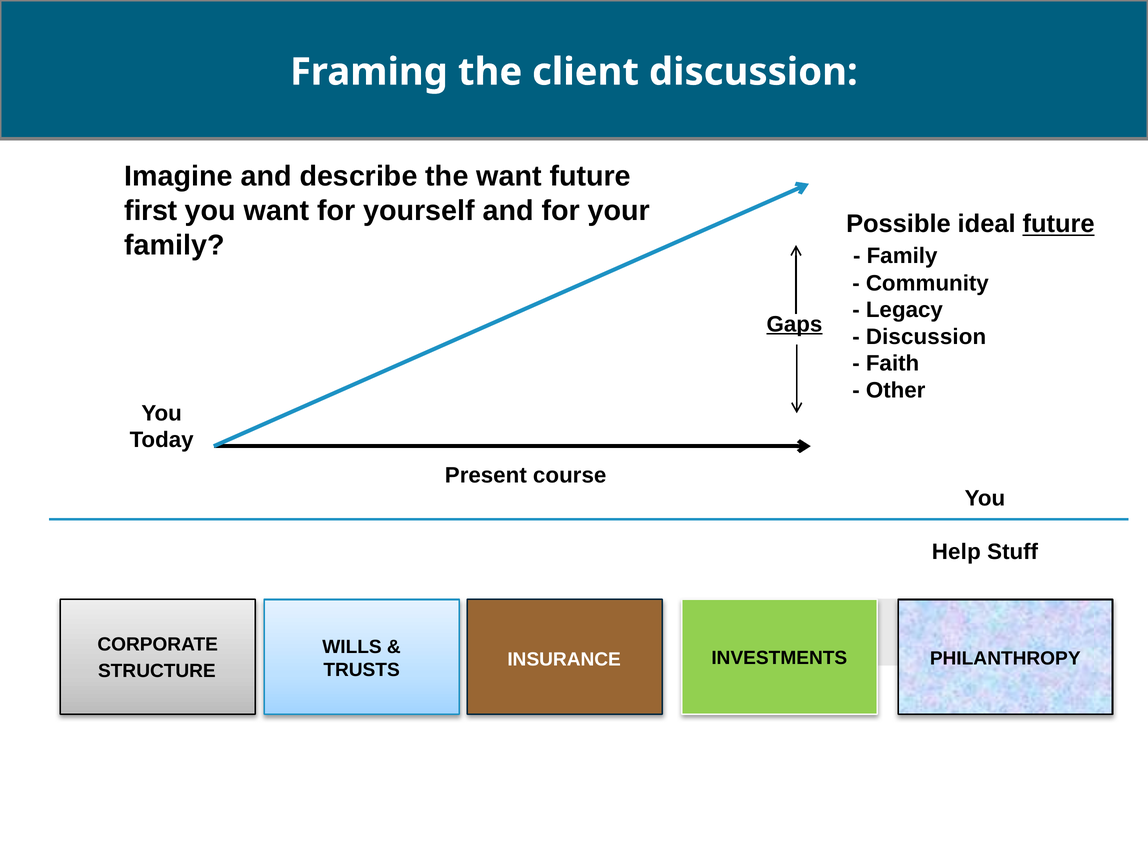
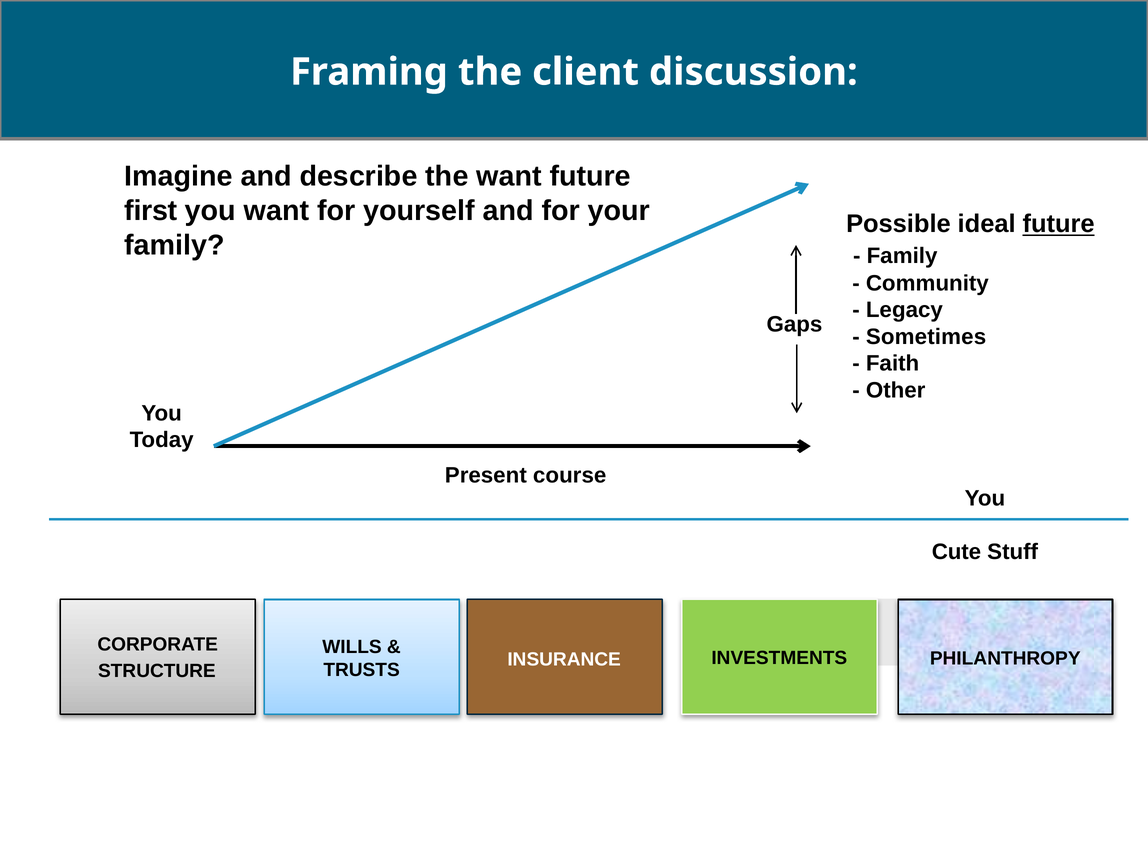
Gaps underline: present -> none
Discussion at (926, 337): Discussion -> Sometimes
Help: Help -> Cute
